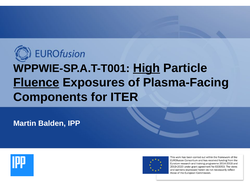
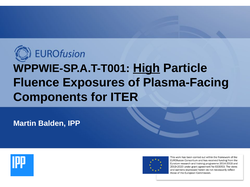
Fluence underline: present -> none
